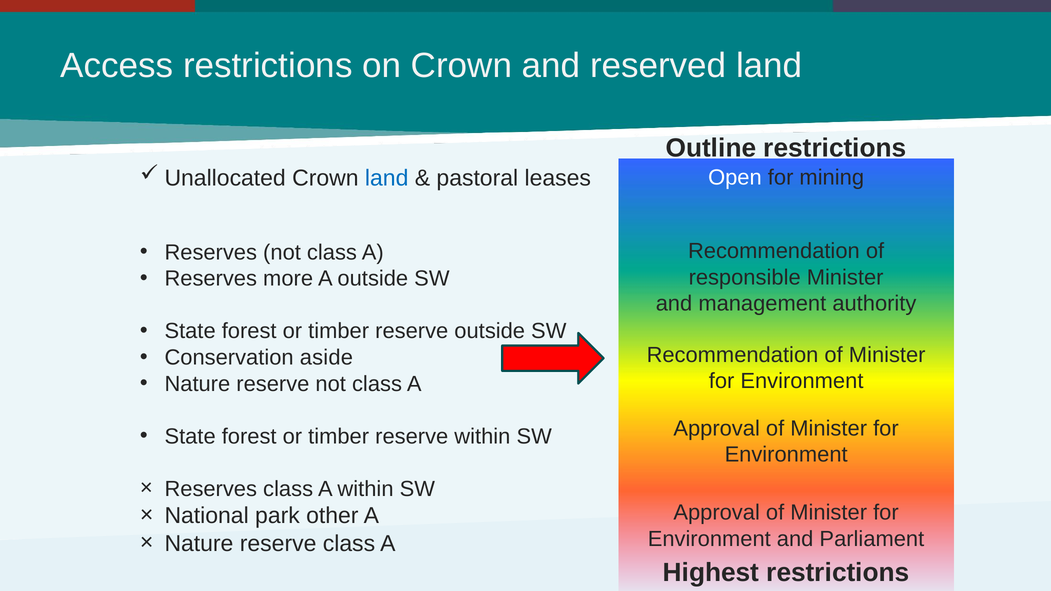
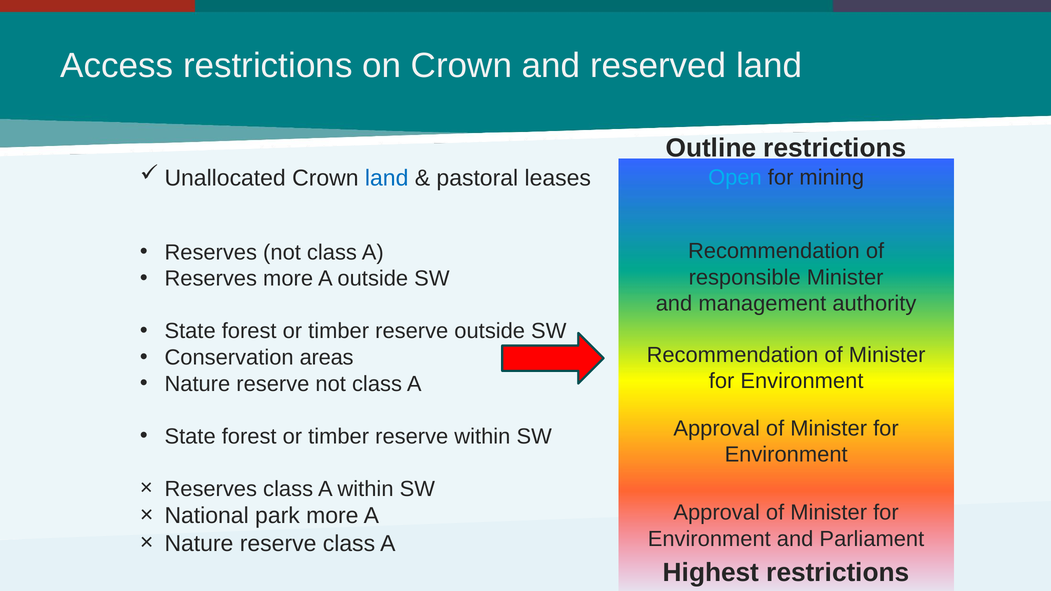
Open colour: white -> light blue
aside: aside -> areas
park other: other -> more
